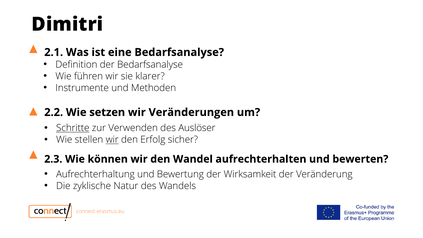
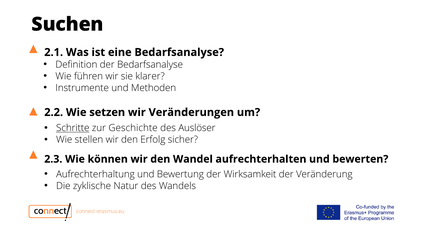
Dimitri: Dimitri -> Suchen
Verwenden: Verwenden -> Geschichte
wir at (112, 140) underline: present -> none
